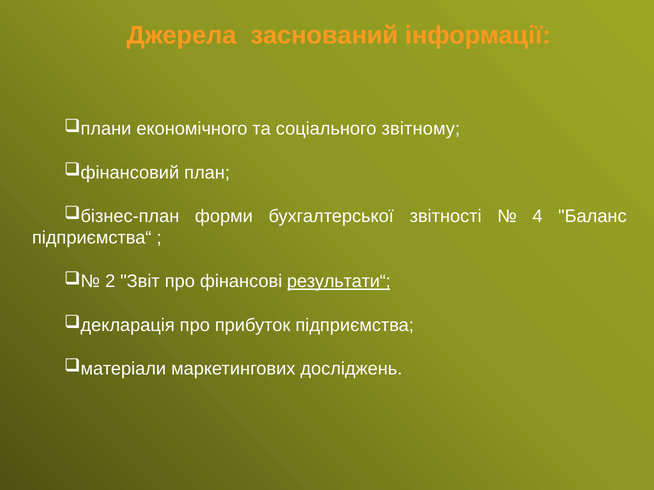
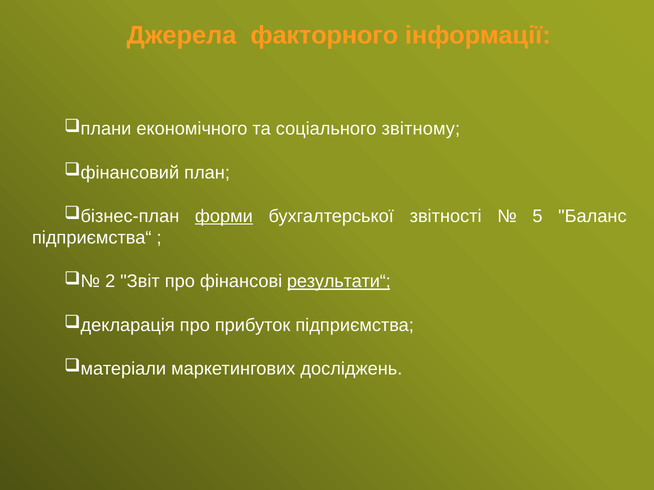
заснований: заснований -> факторного
форми underline: none -> present
4: 4 -> 5
